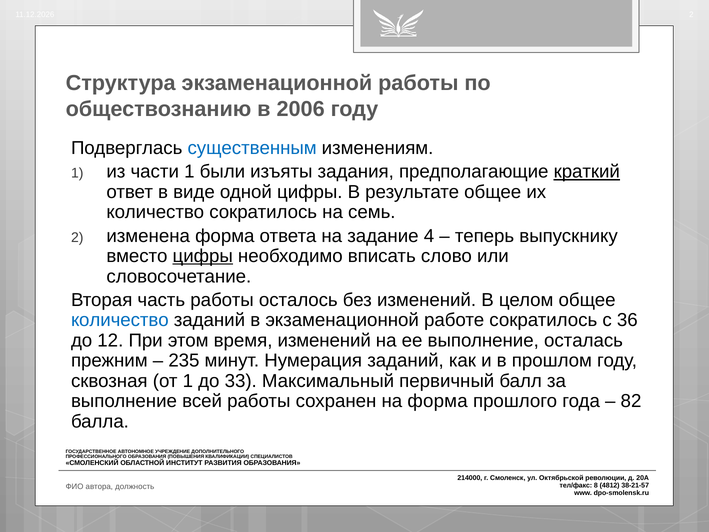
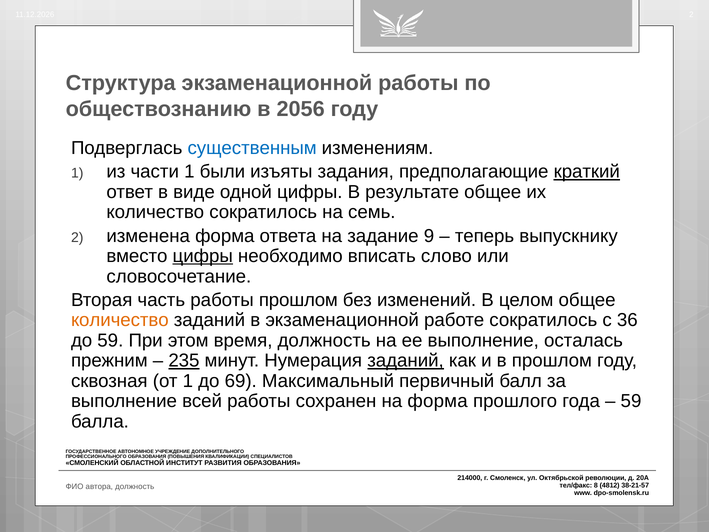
2006: 2006 -> 2056
4: 4 -> 9
работы осталось: осталось -> прошлом
количество at (120, 320) colour: blue -> orange
до 12: 12 -> 59
время изменений: изменений -> должность
235 underline: none -> present
заданий at (406, 361) underline: none -> present
33: 33 -> 69
82 at (631, 401): 82 -> 59
